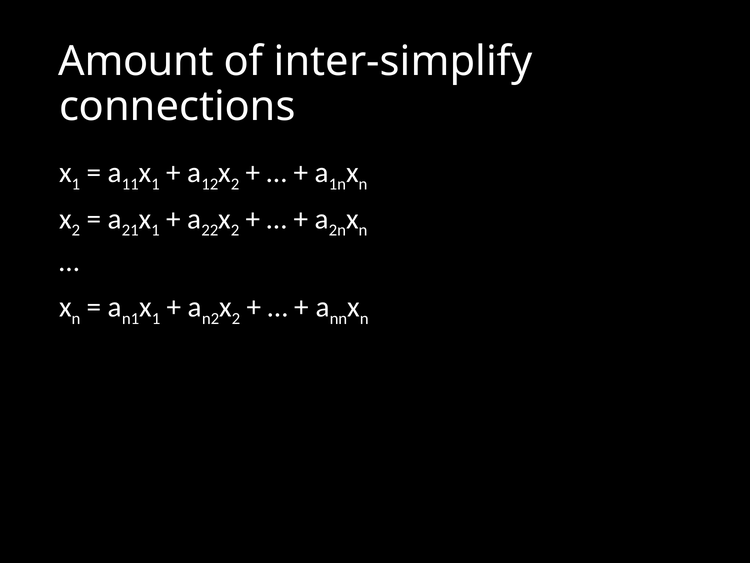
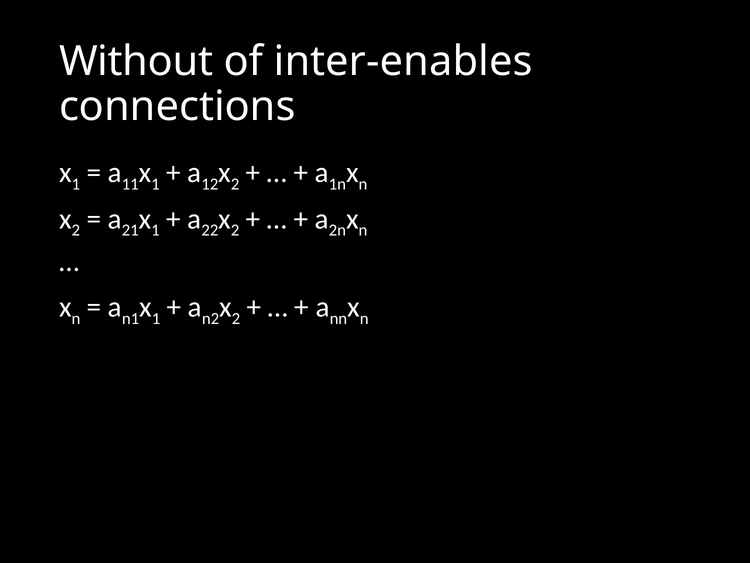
Amount: Amount -> Without
inter-simplify: inter-simplify -> inter-enables
